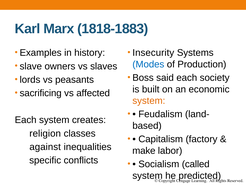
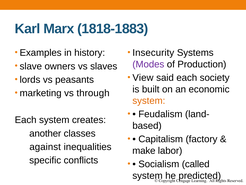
Modes colour: blue -> purple
Boss: Boss -> View
sacrificing: sacrificing -> marketing
affected: affected -> through
religion: religion -> another
